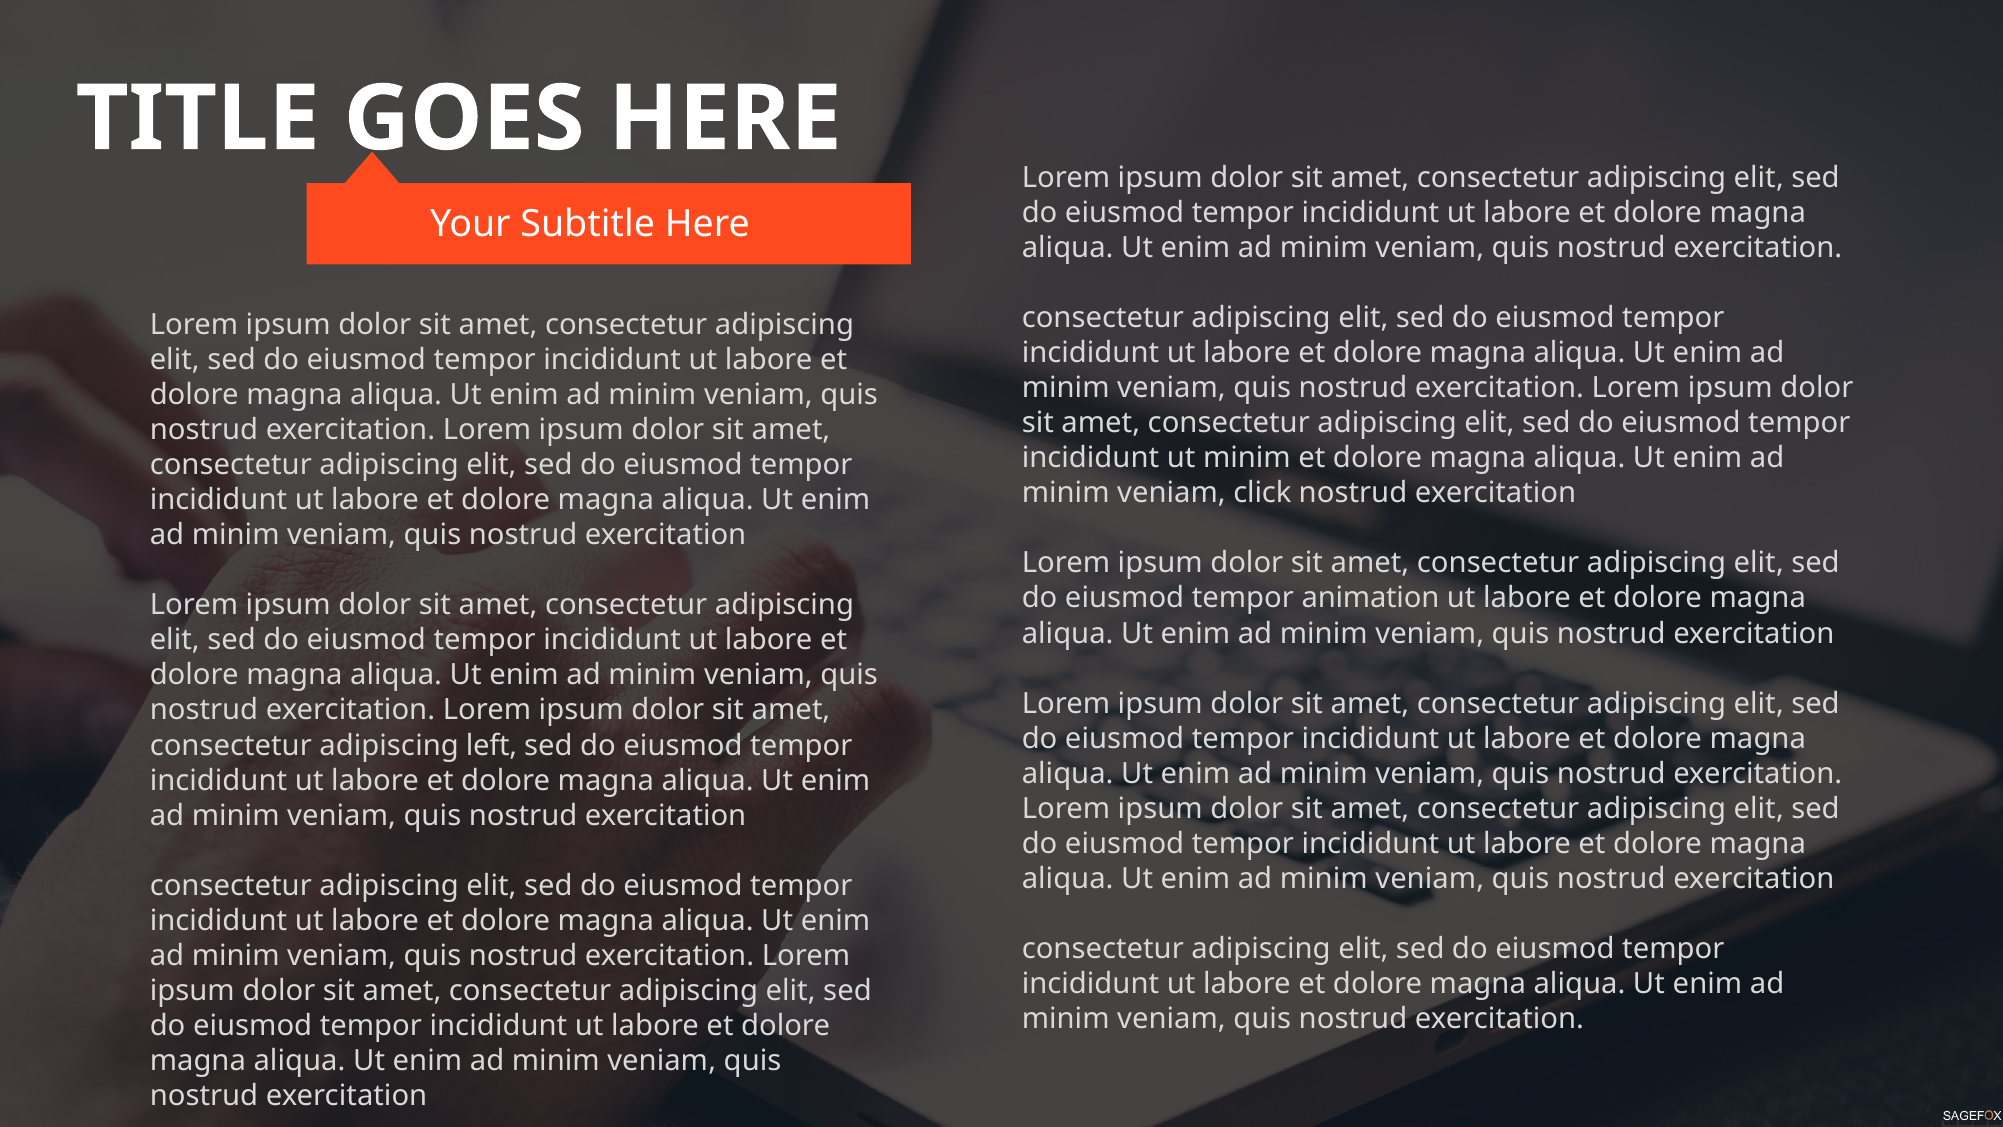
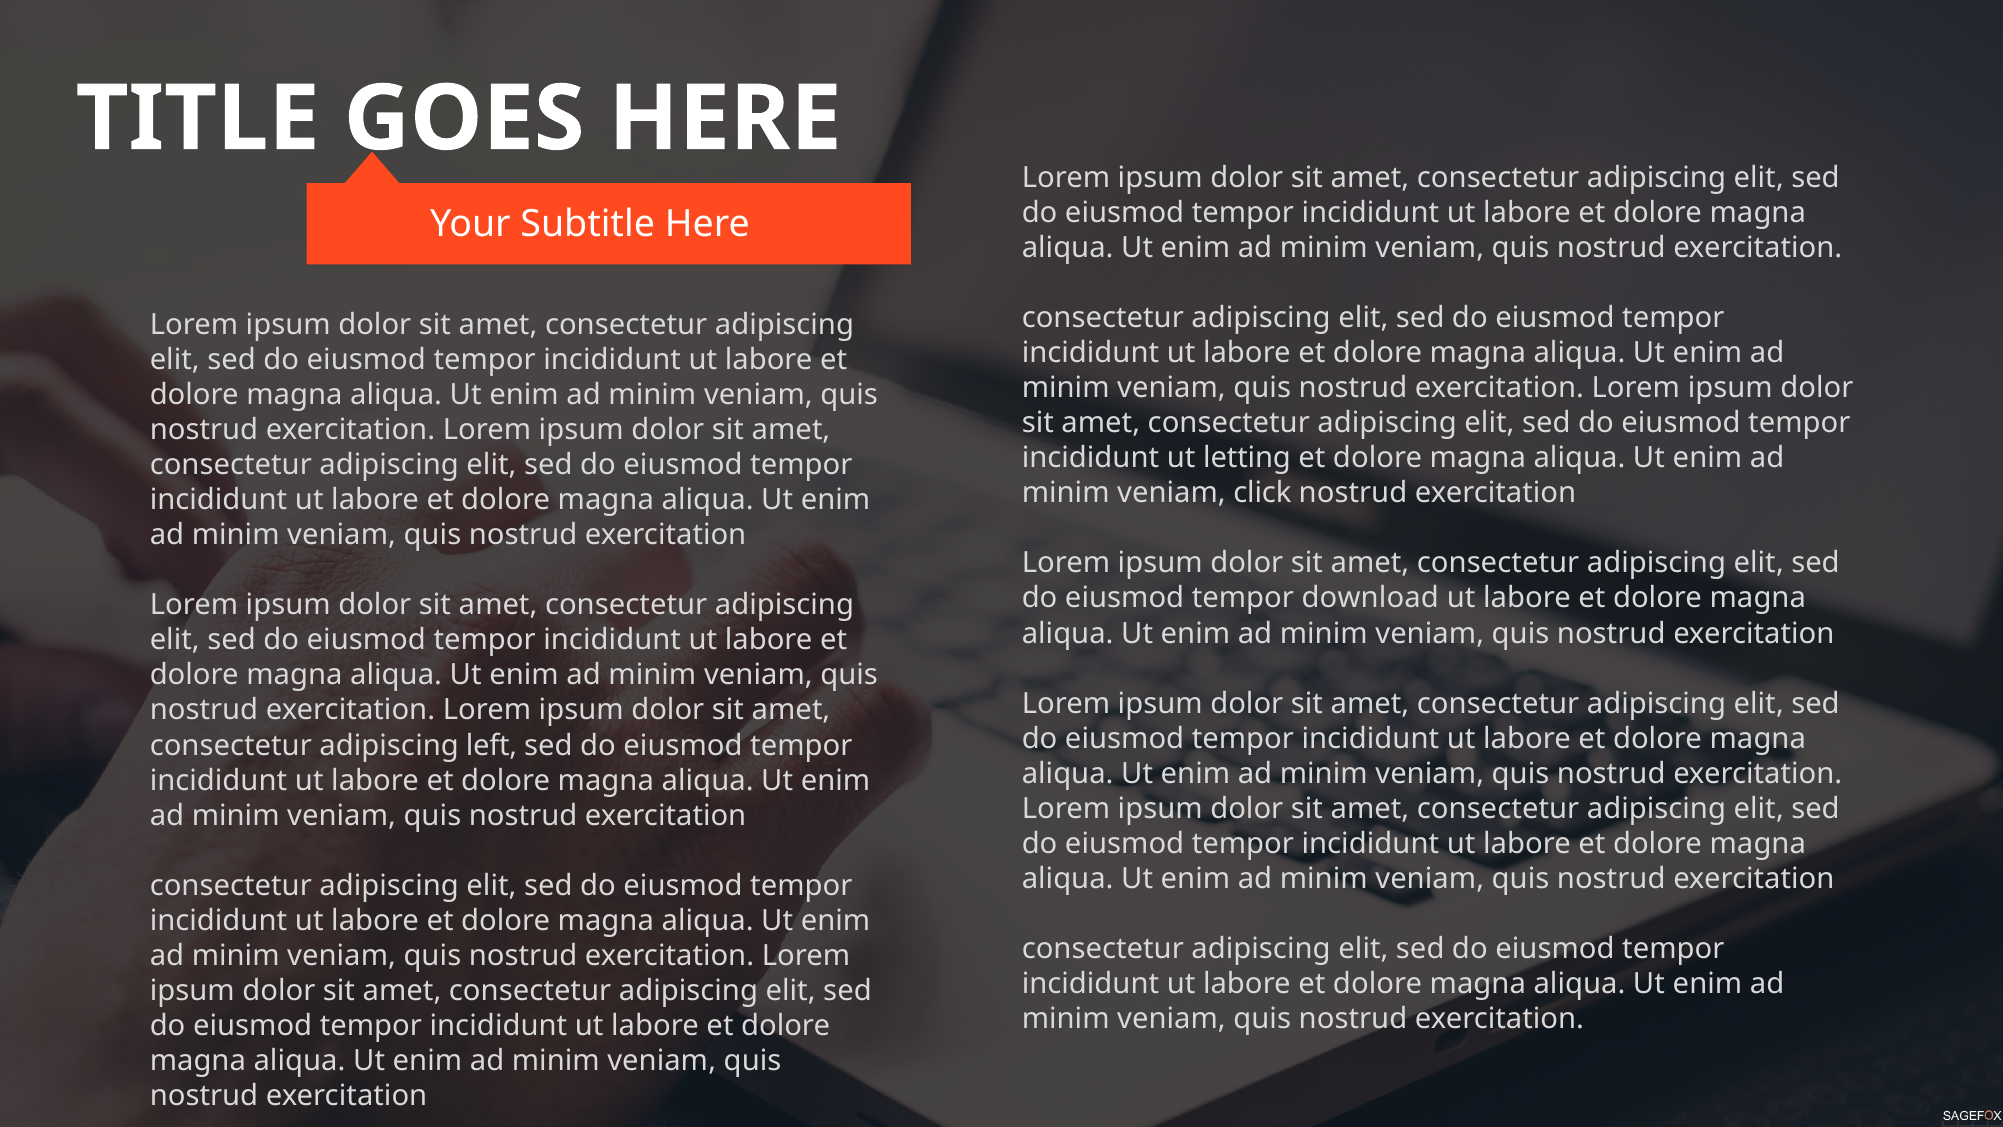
ut minim: minim -> letting
animation: animation -> download
